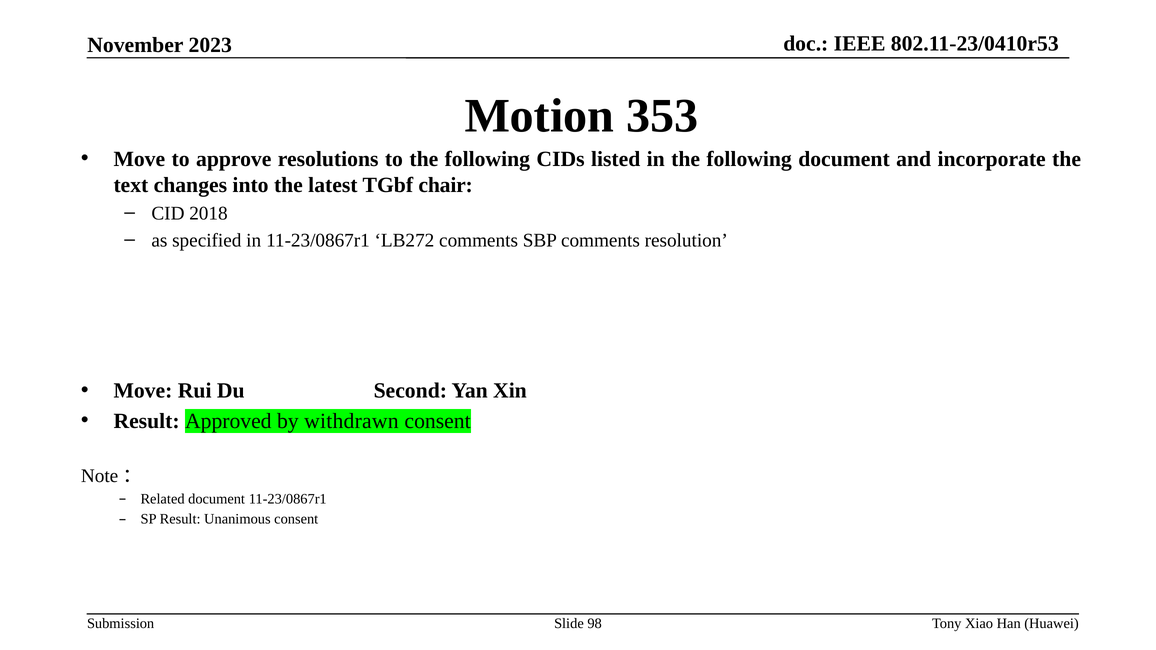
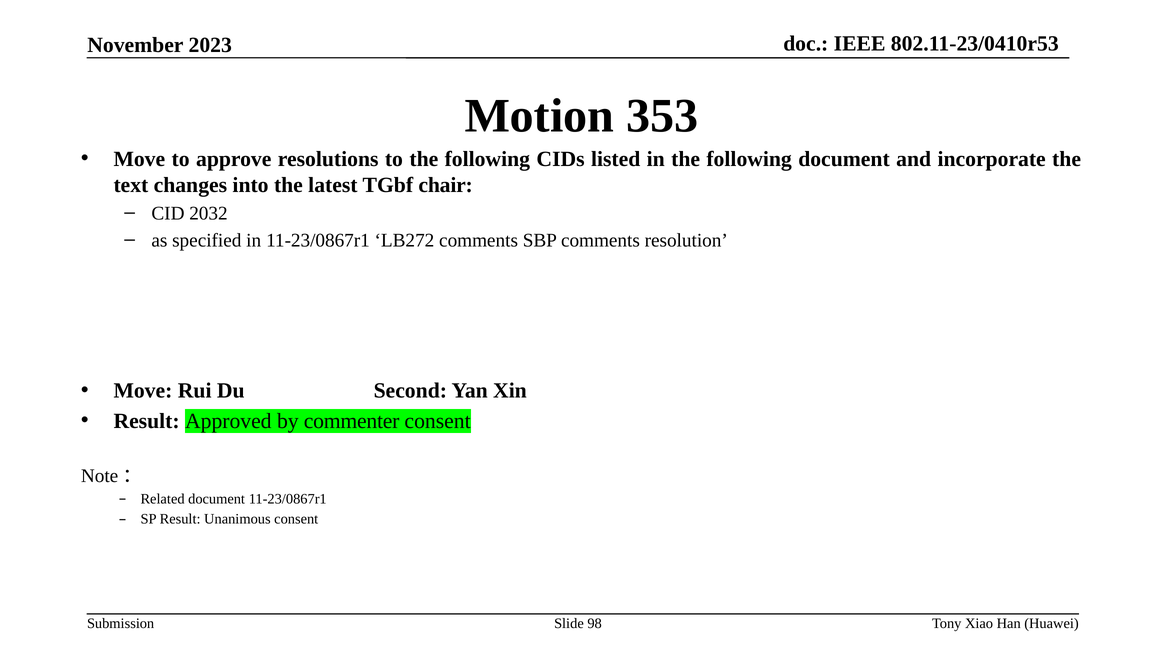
2018: 2018 -> 2032
withdrawn: withdrawn -> commenter
